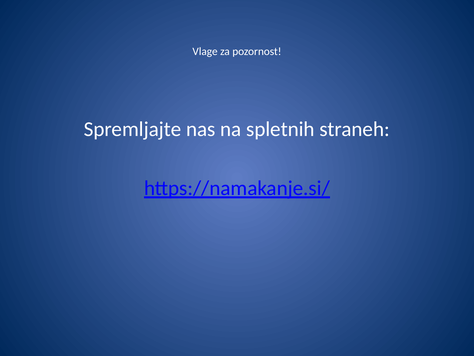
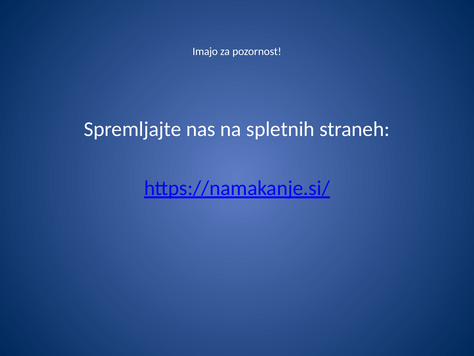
Vlage: Vlage -> Imajo
